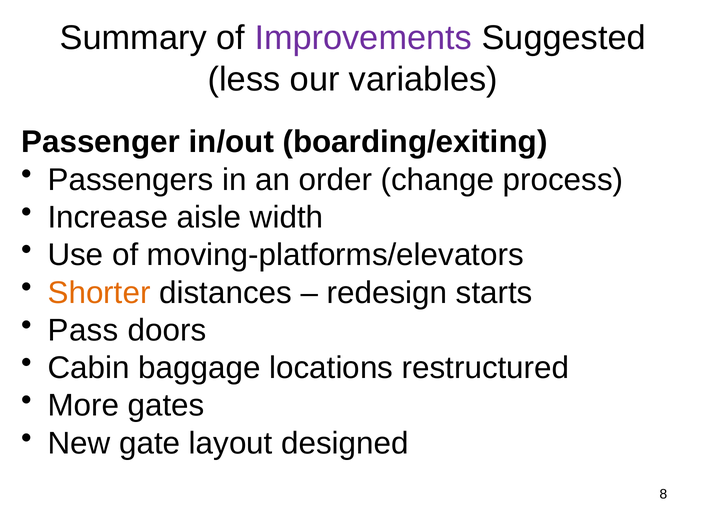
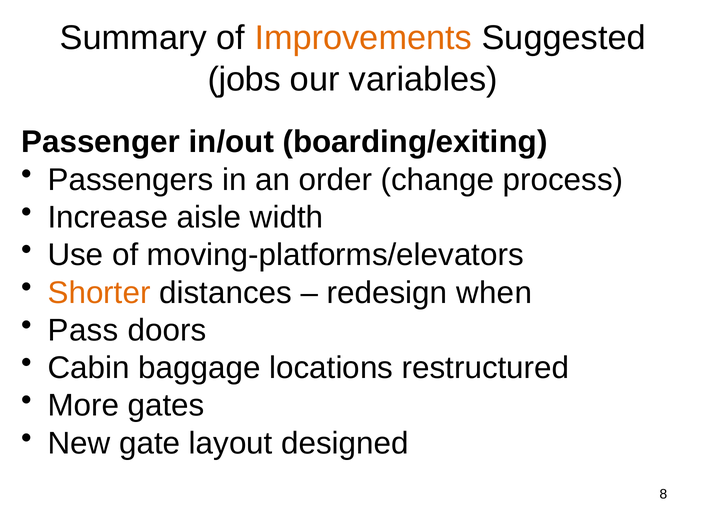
Improvements colour: purple -> orange
less: less -> jobs
starts: starts -> when
